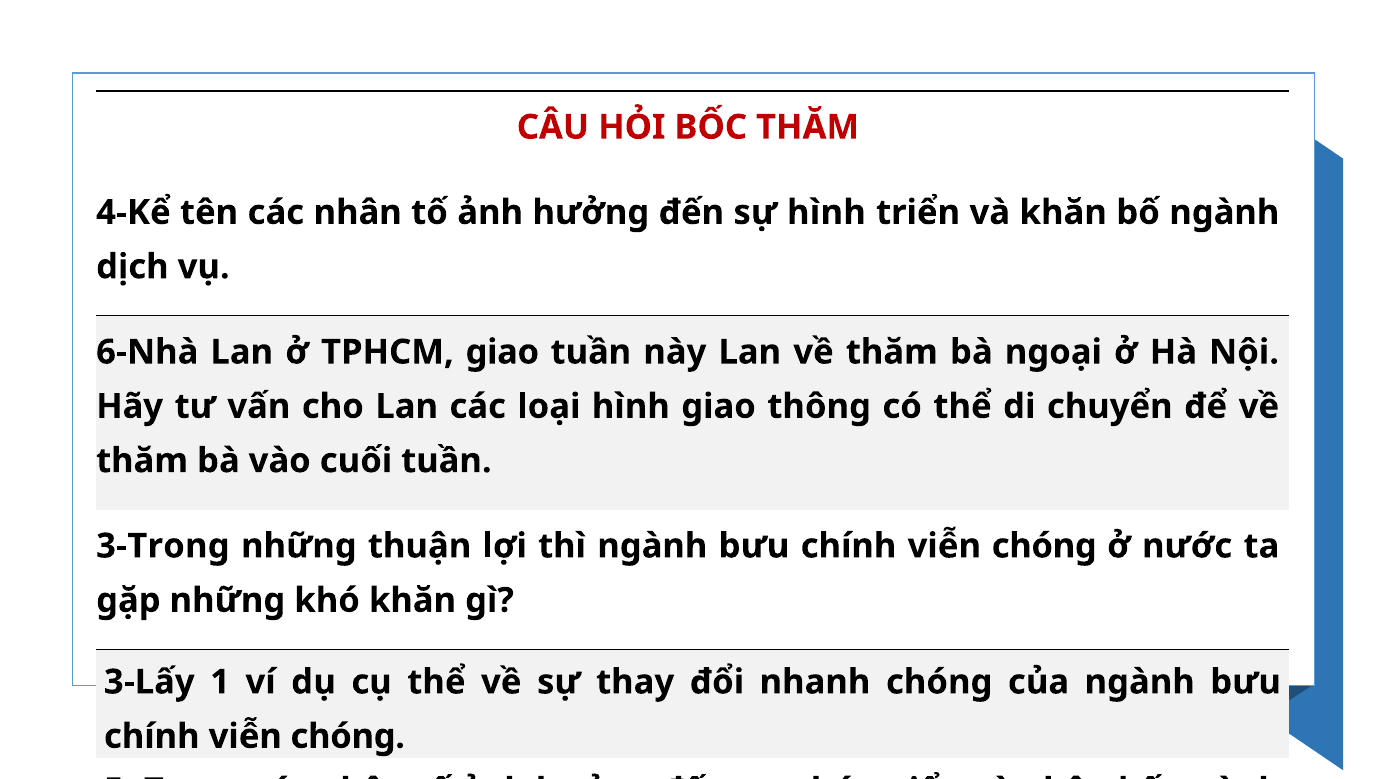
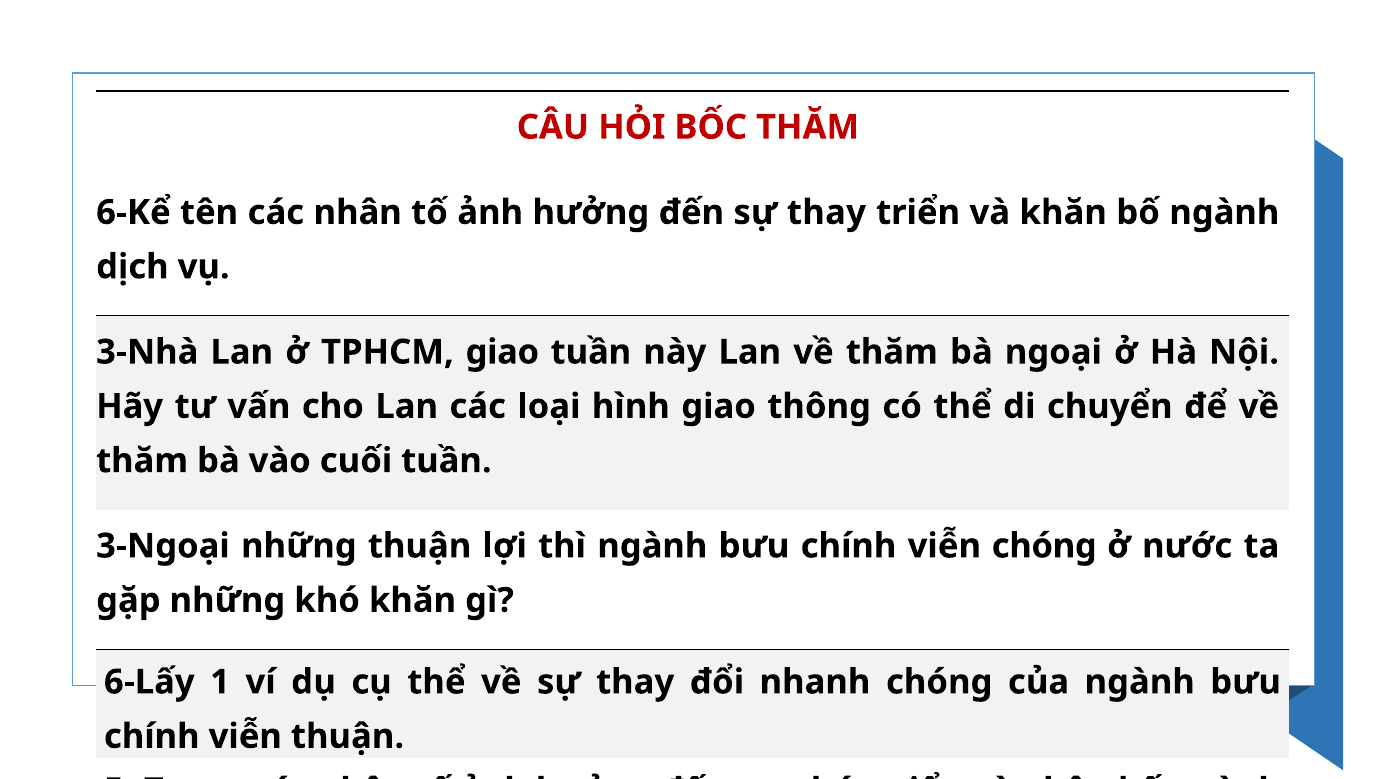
4-Kể: 4-Kể -> 6-Kể
đến sự hình: hình -> thay
6-Nhà: 6-Nhà -> 3-Nhà
3-Trong: 3-Trong -> 3-Ngoại
3-Lấy: 3-Lấy -> 6-Lấy
chóng at (348, 736): chóng -> thuận
